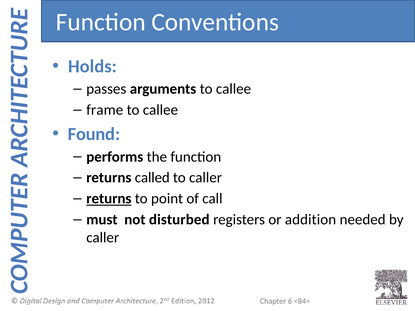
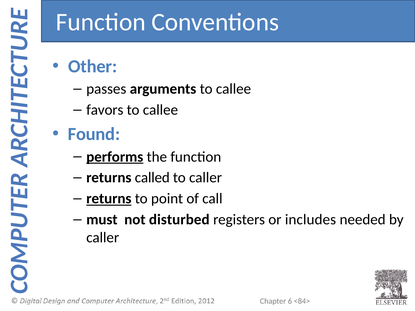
Holds: Holds -> Other
frame: frame -> favors
performs underline: none -> present
addition: addition -> includes
